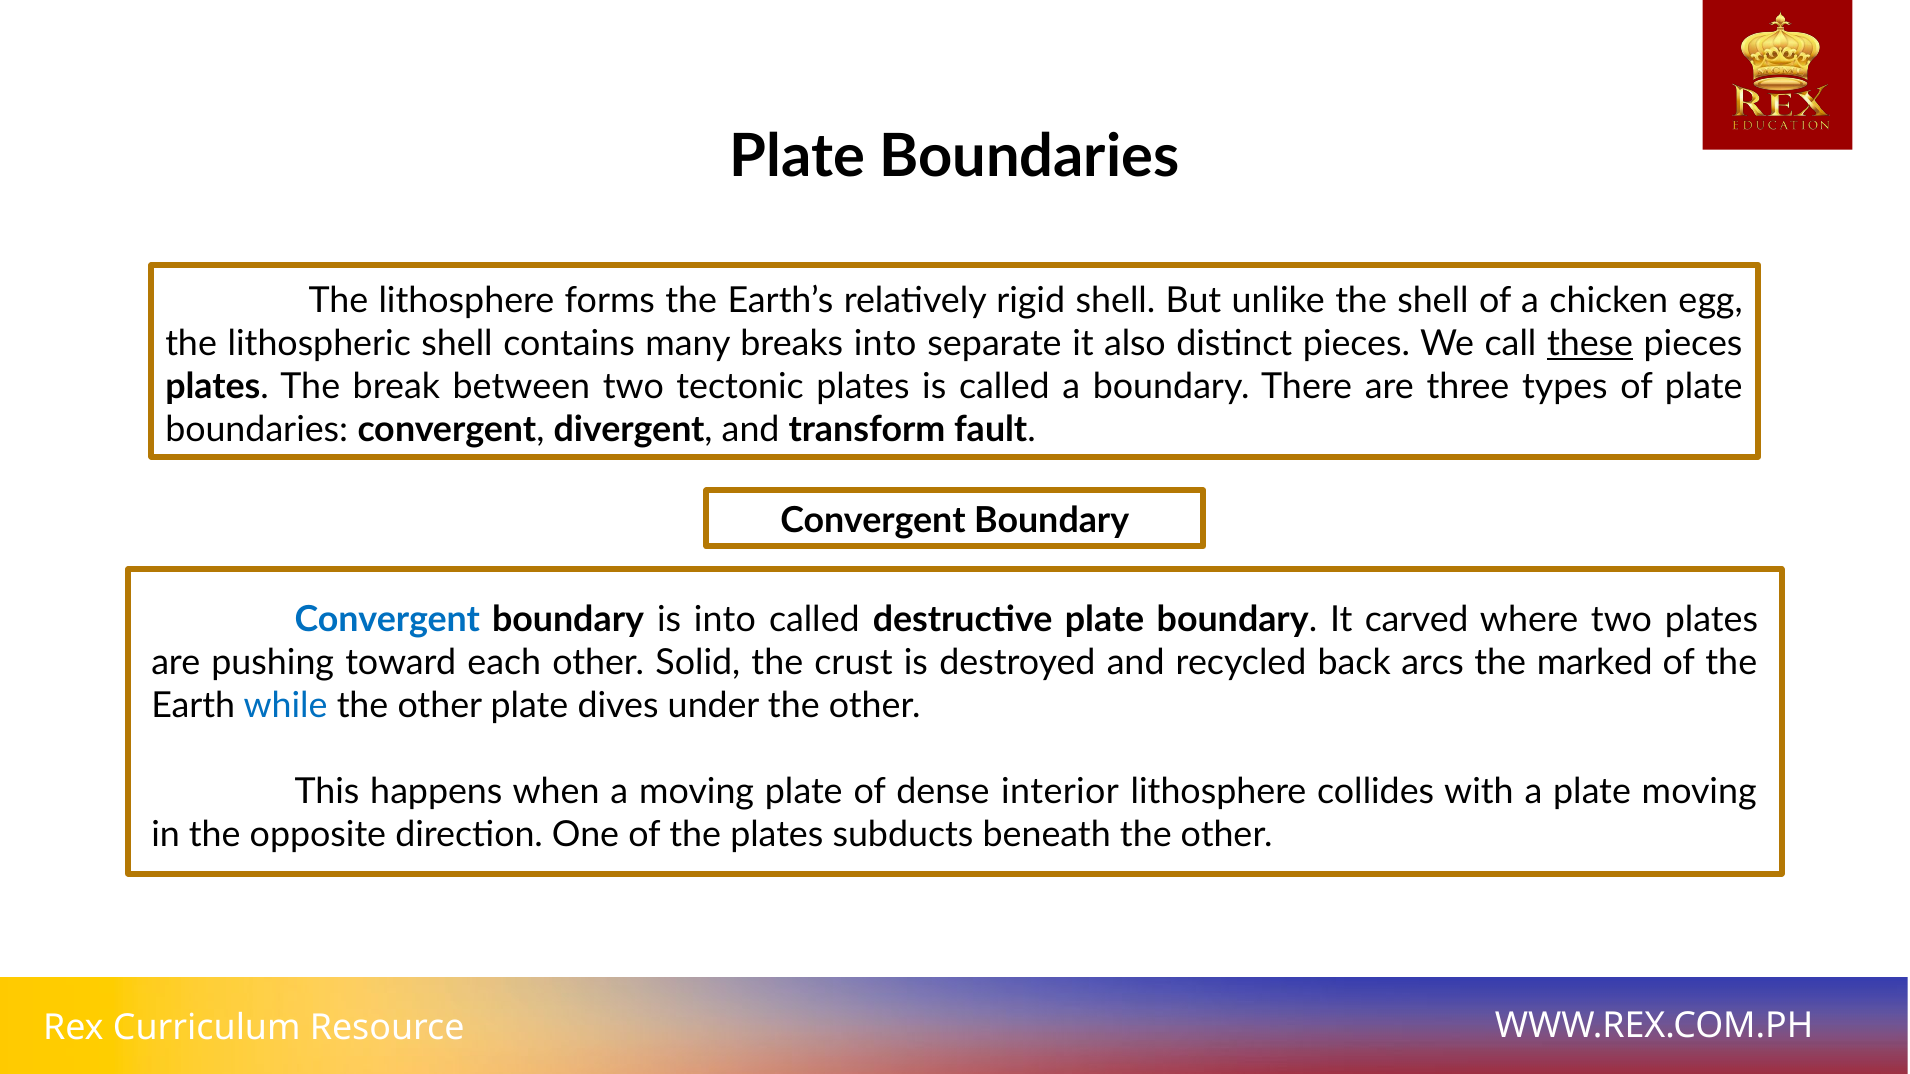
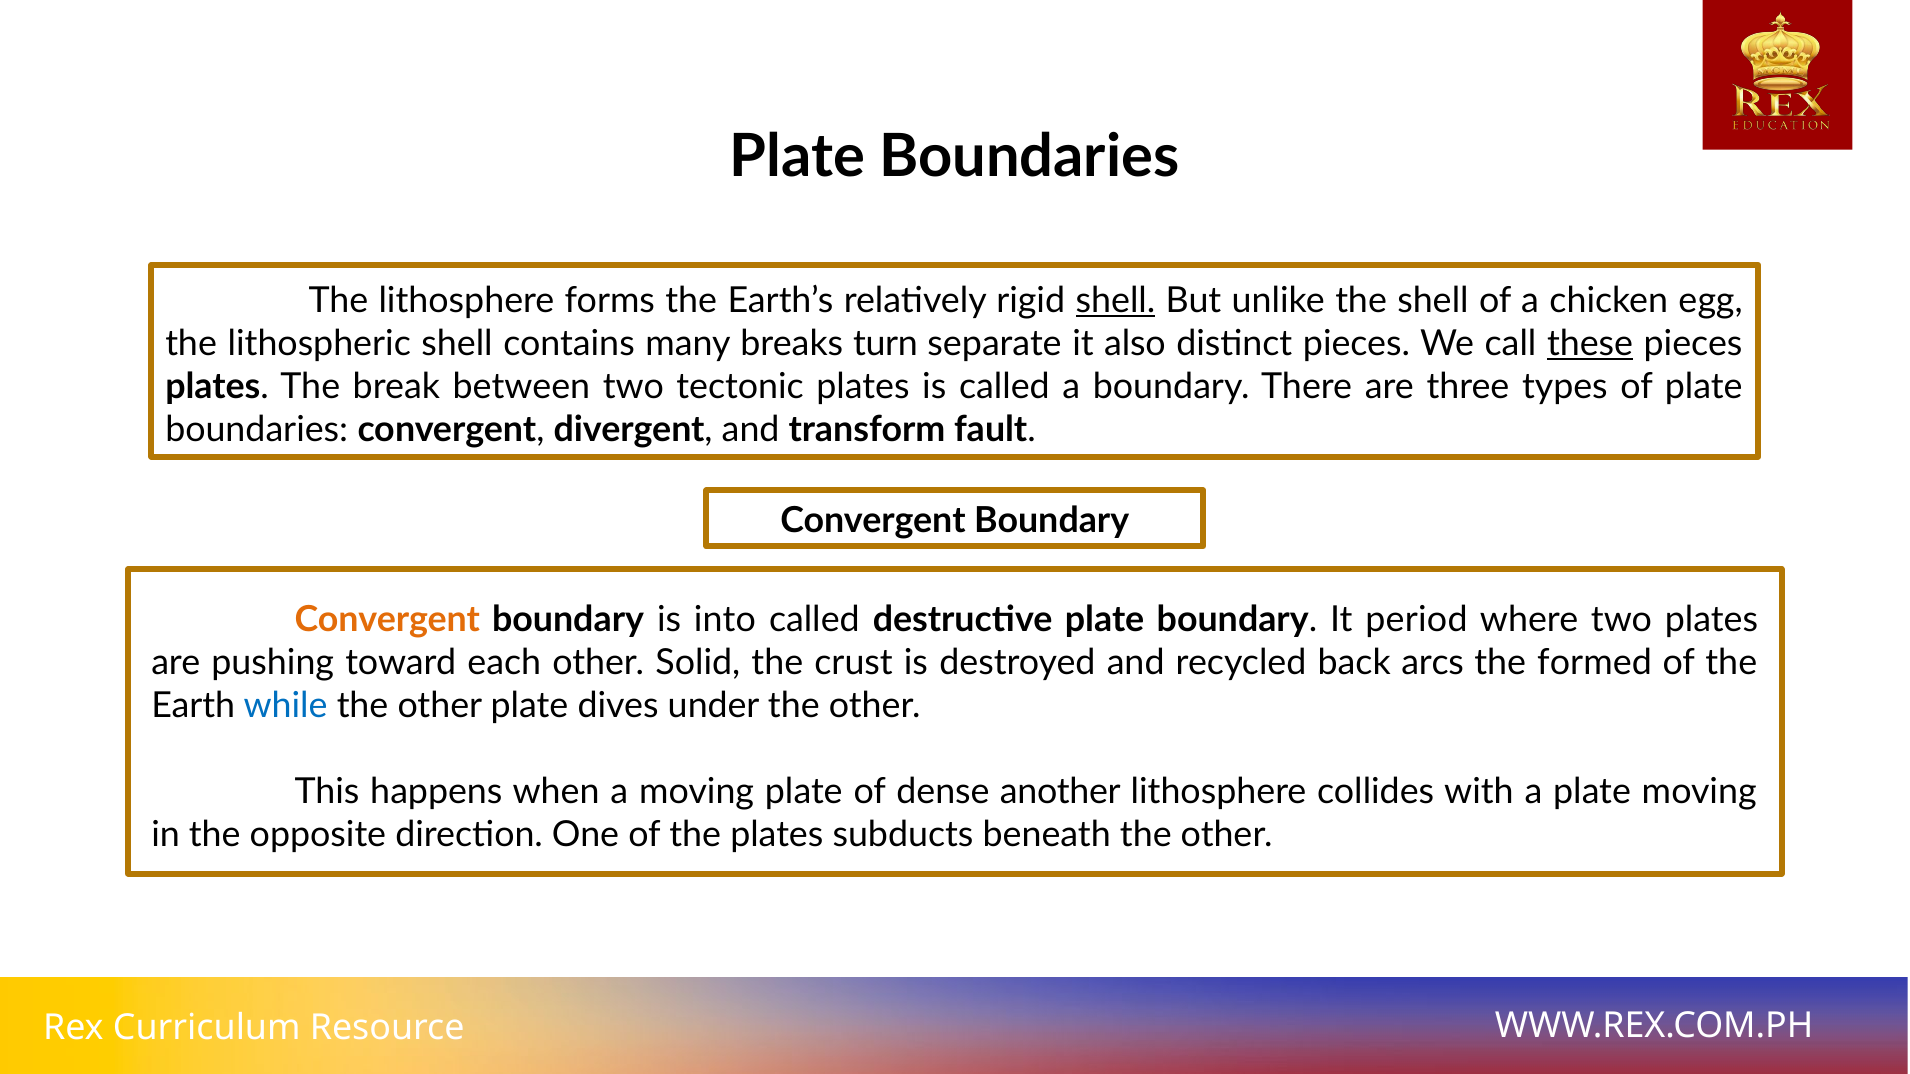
shell at (1116, 301) underline: none -> present
breaks into: into -> turn
Convergent at (387, 620) colour: blue -> orange
carved: carved -> period
marked: marked -> formed
interior: interior -> another
